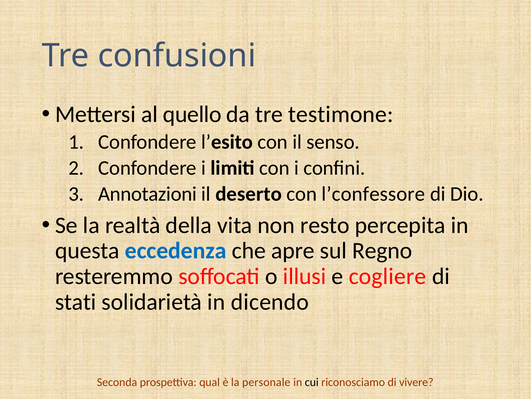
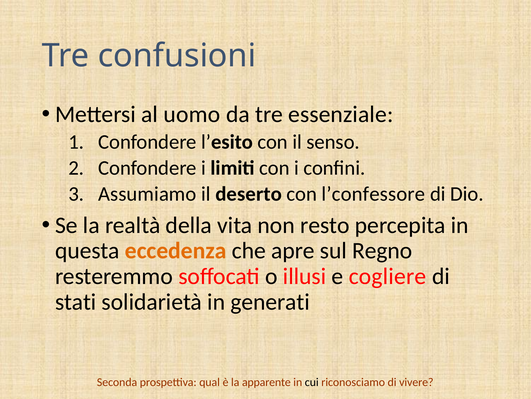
quello: quello -> uomo
testimone: testimone -> essenziale
Annotazioni: Annotazioni -> Assumiamo
eccedenza colour: blue -> orange
dicendo: dicendo -> generati
personale: personale -> apparente
